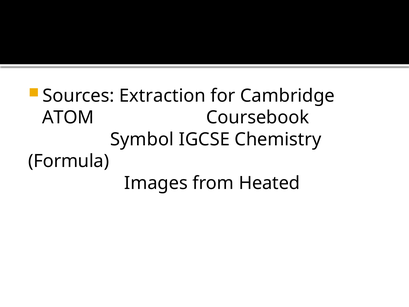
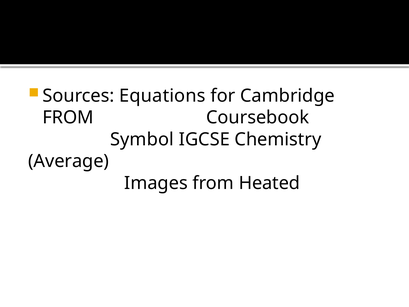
Extraction: Extraction -> Equations
ATOM at (68, 117): ATOM -> FROM
Formula: Formula -> Average
